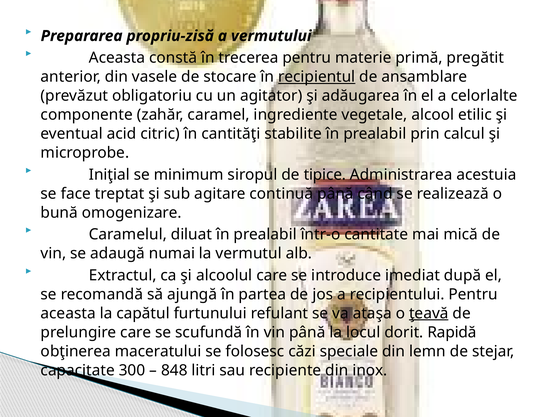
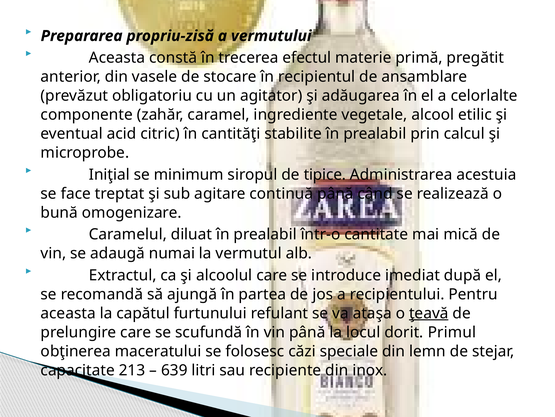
trecerea pentru: pentru -> efectul
recipientul underline: present -> none
Rapidă: Rapidă -> Primul
300: 300 -> 213
848: 848 -> 639
